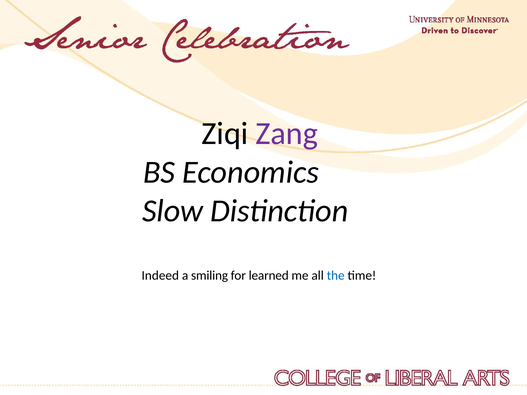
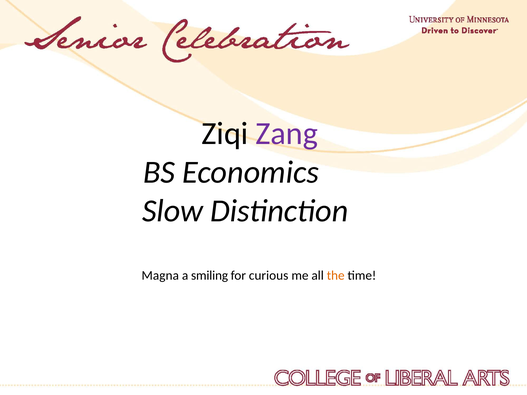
Indeed: Indeed -> Magna
learned: learned -> curious
the colour: blue -> orange
